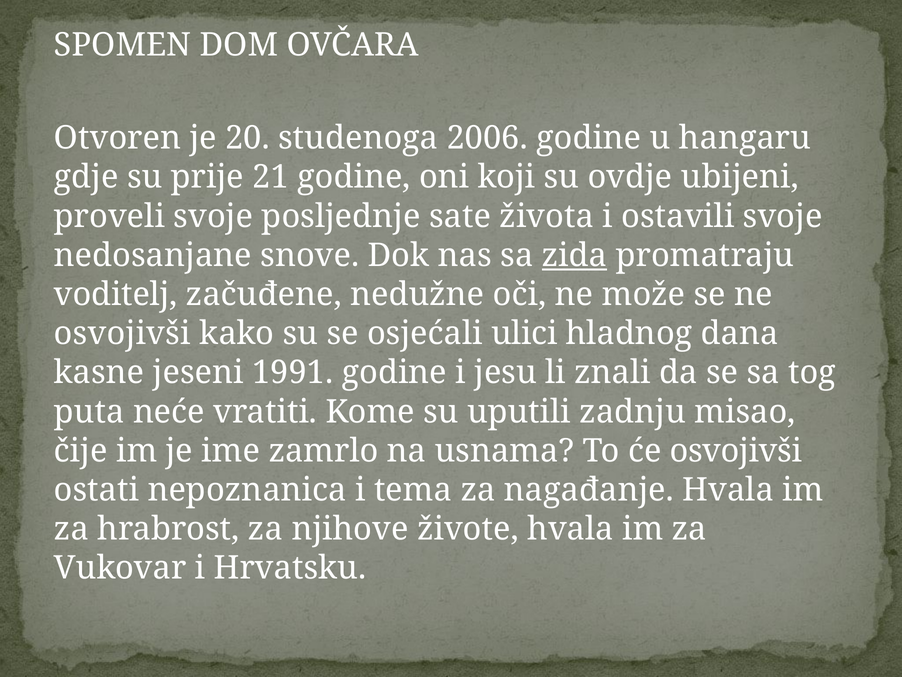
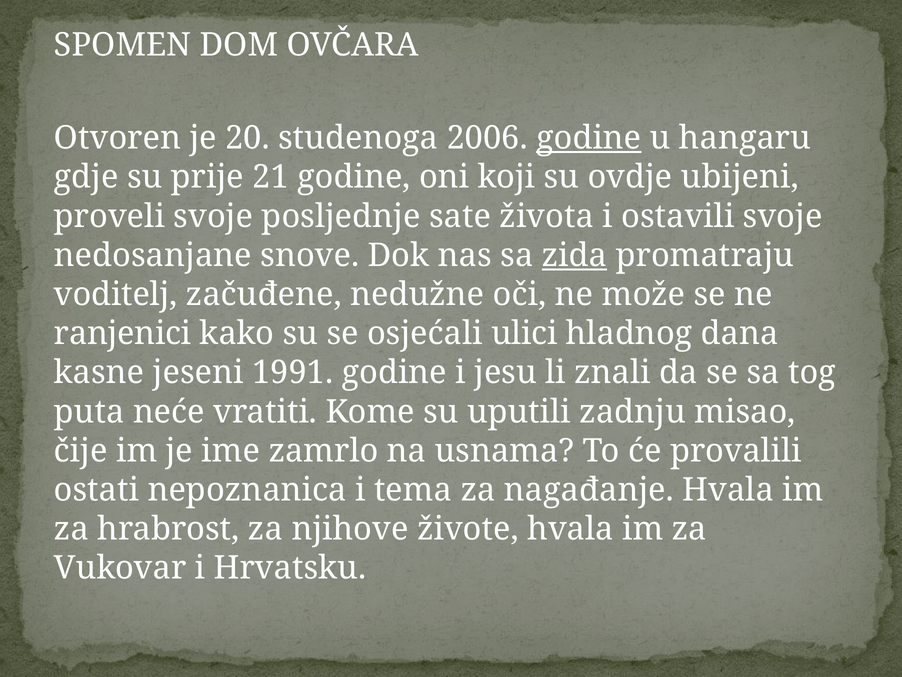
godine at (589, 138) underline: none -> present
osvojivši at (122, 333): osvojivši -> ranjenici
će osvojivši: osvojivši -> provalili
